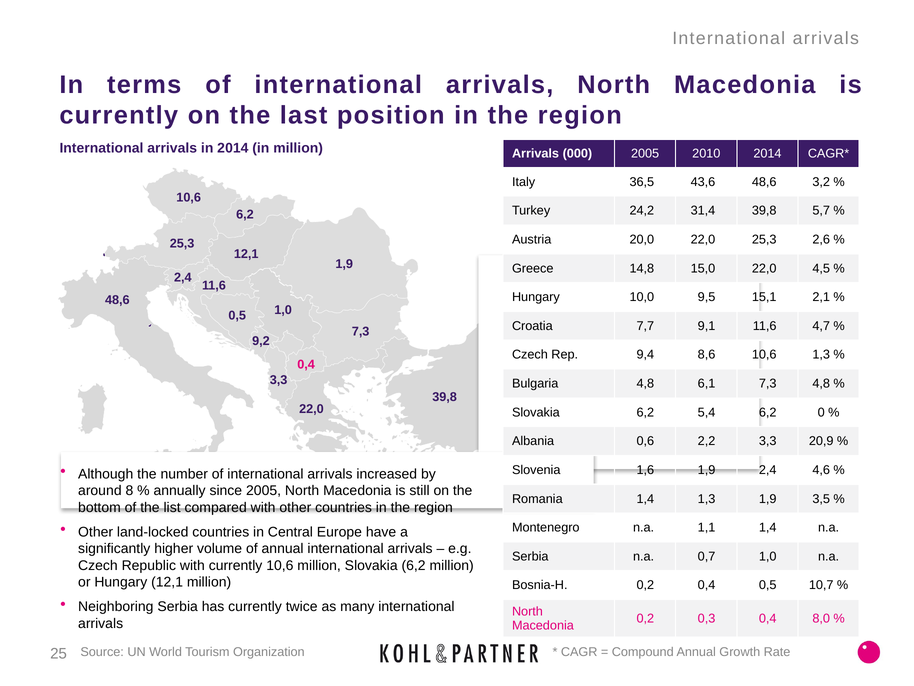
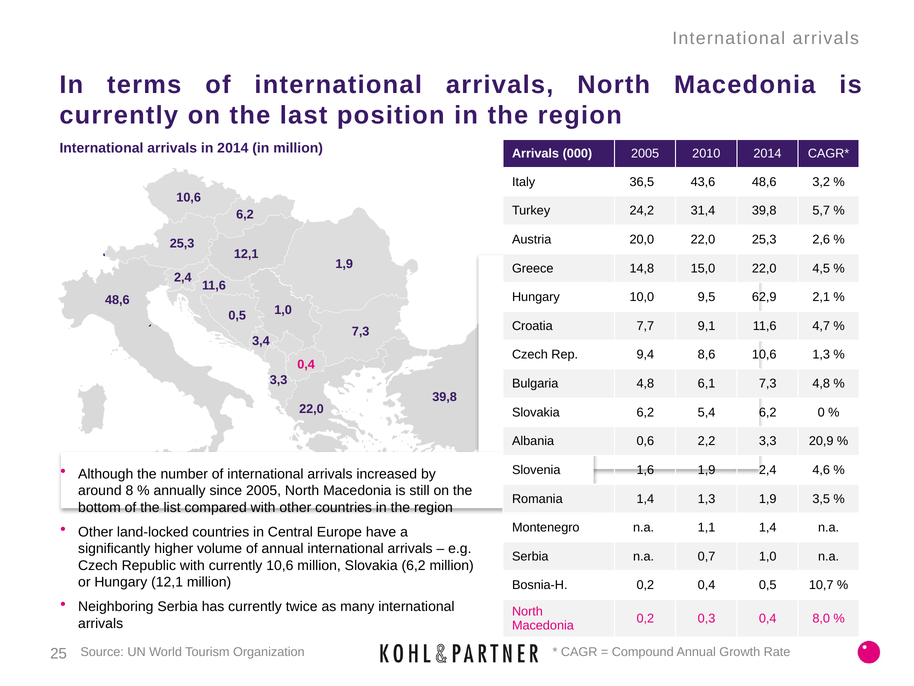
15,1: 15,1 -> 62,9
9,2: 9,2 -> 3,4
